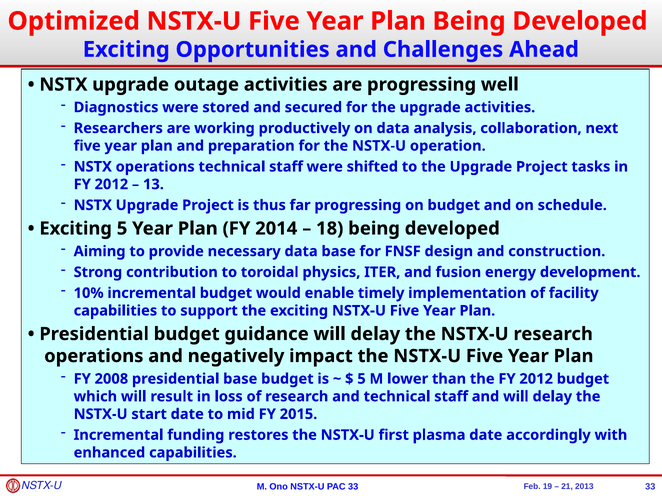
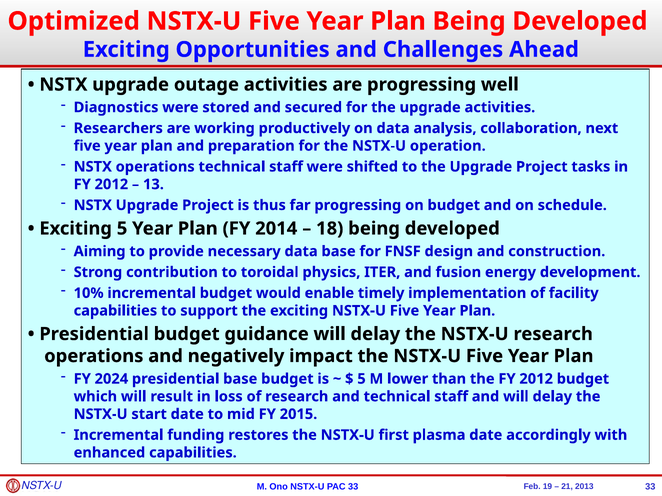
2008: 2008 -> 2024
